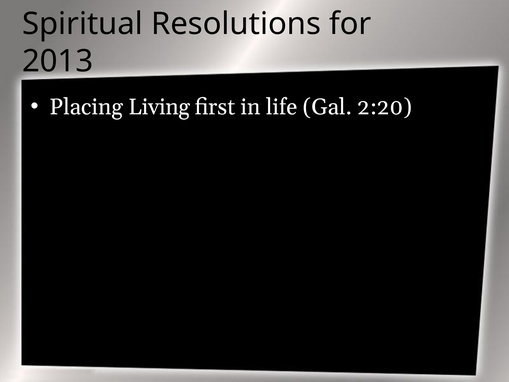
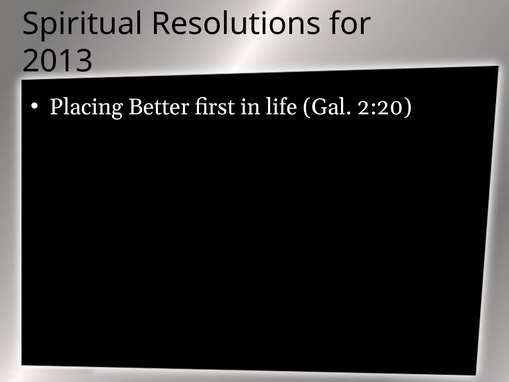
Living: Living -> Better
